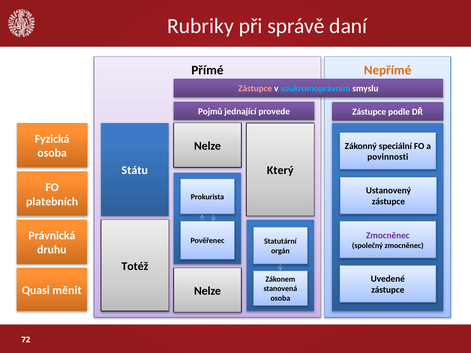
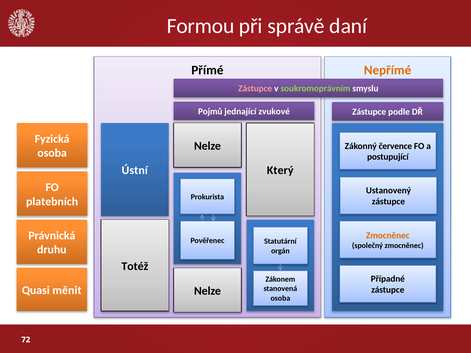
Rubriky: Rubriky -> Formou
soukromoprávním colour: light blue -> light green
provede: provede -> zvukové
speciální: speciální -> července
povinnosti: povinnosti -> postupující
Státu: Státu -> Ústní
Zmocněnec at (388, 236) colour: purple -> orange
Uvedené: Uvedené -> Případné
